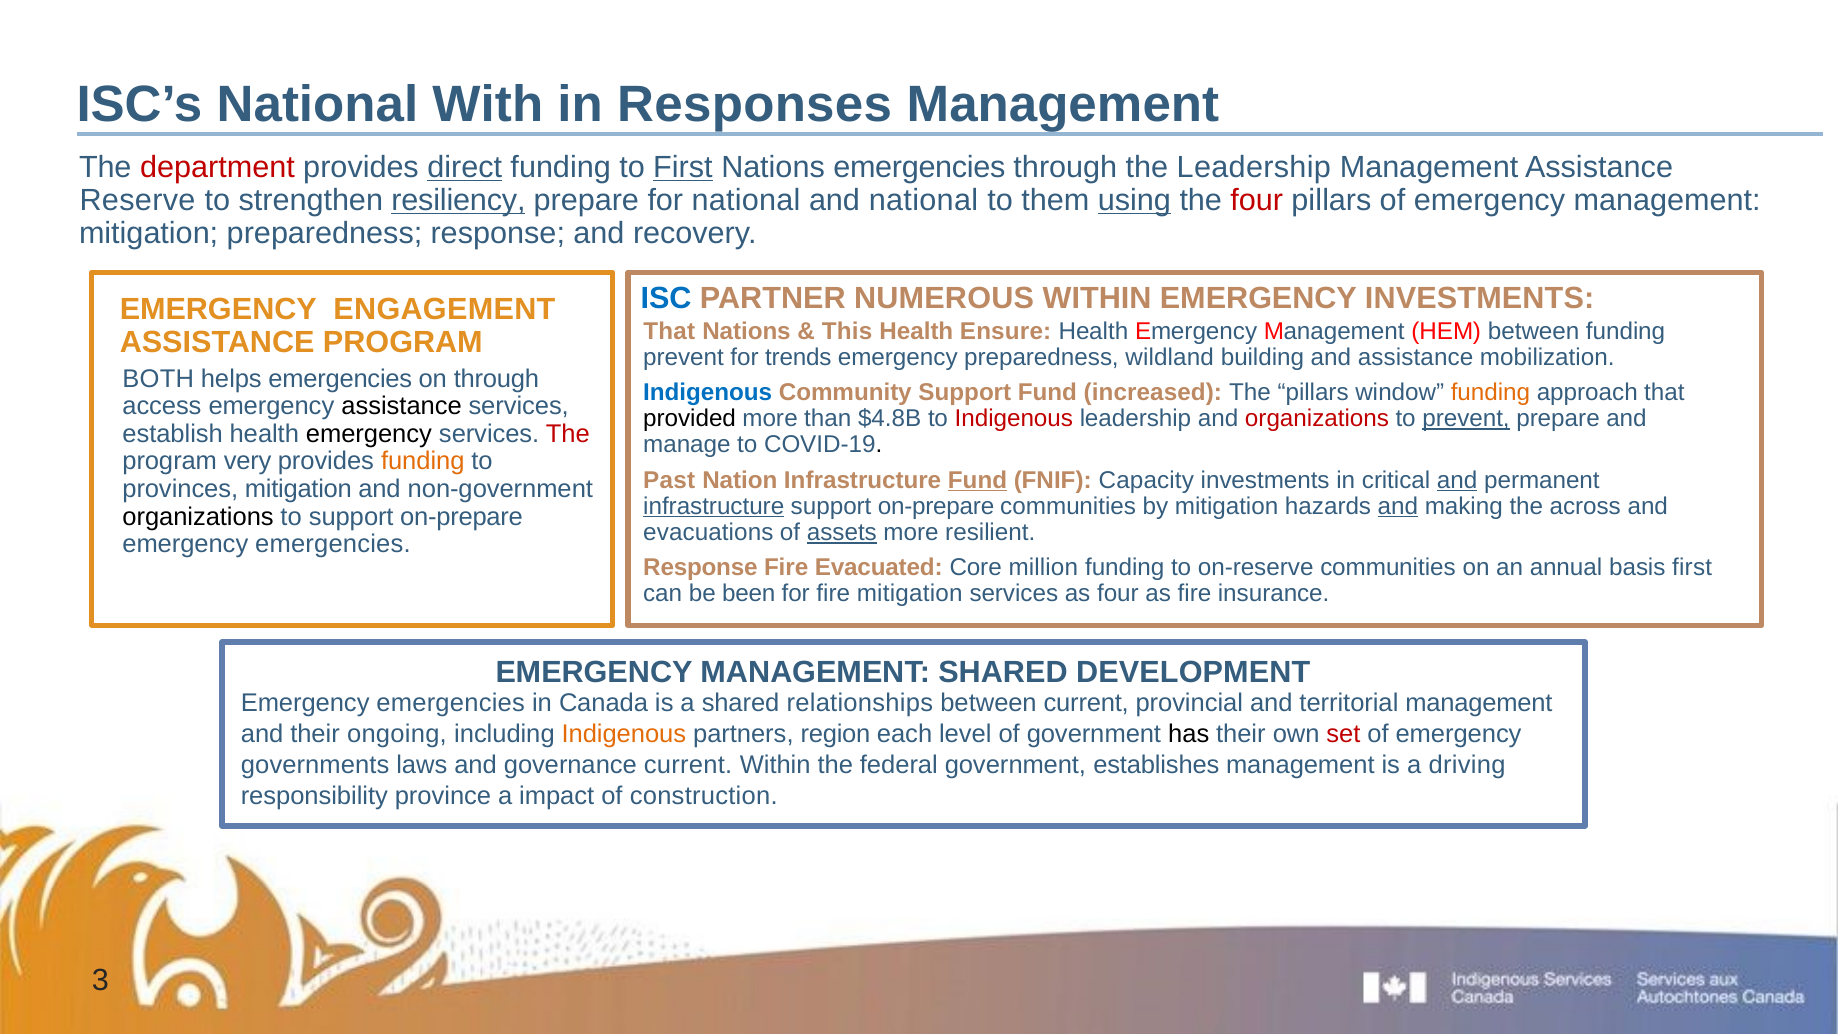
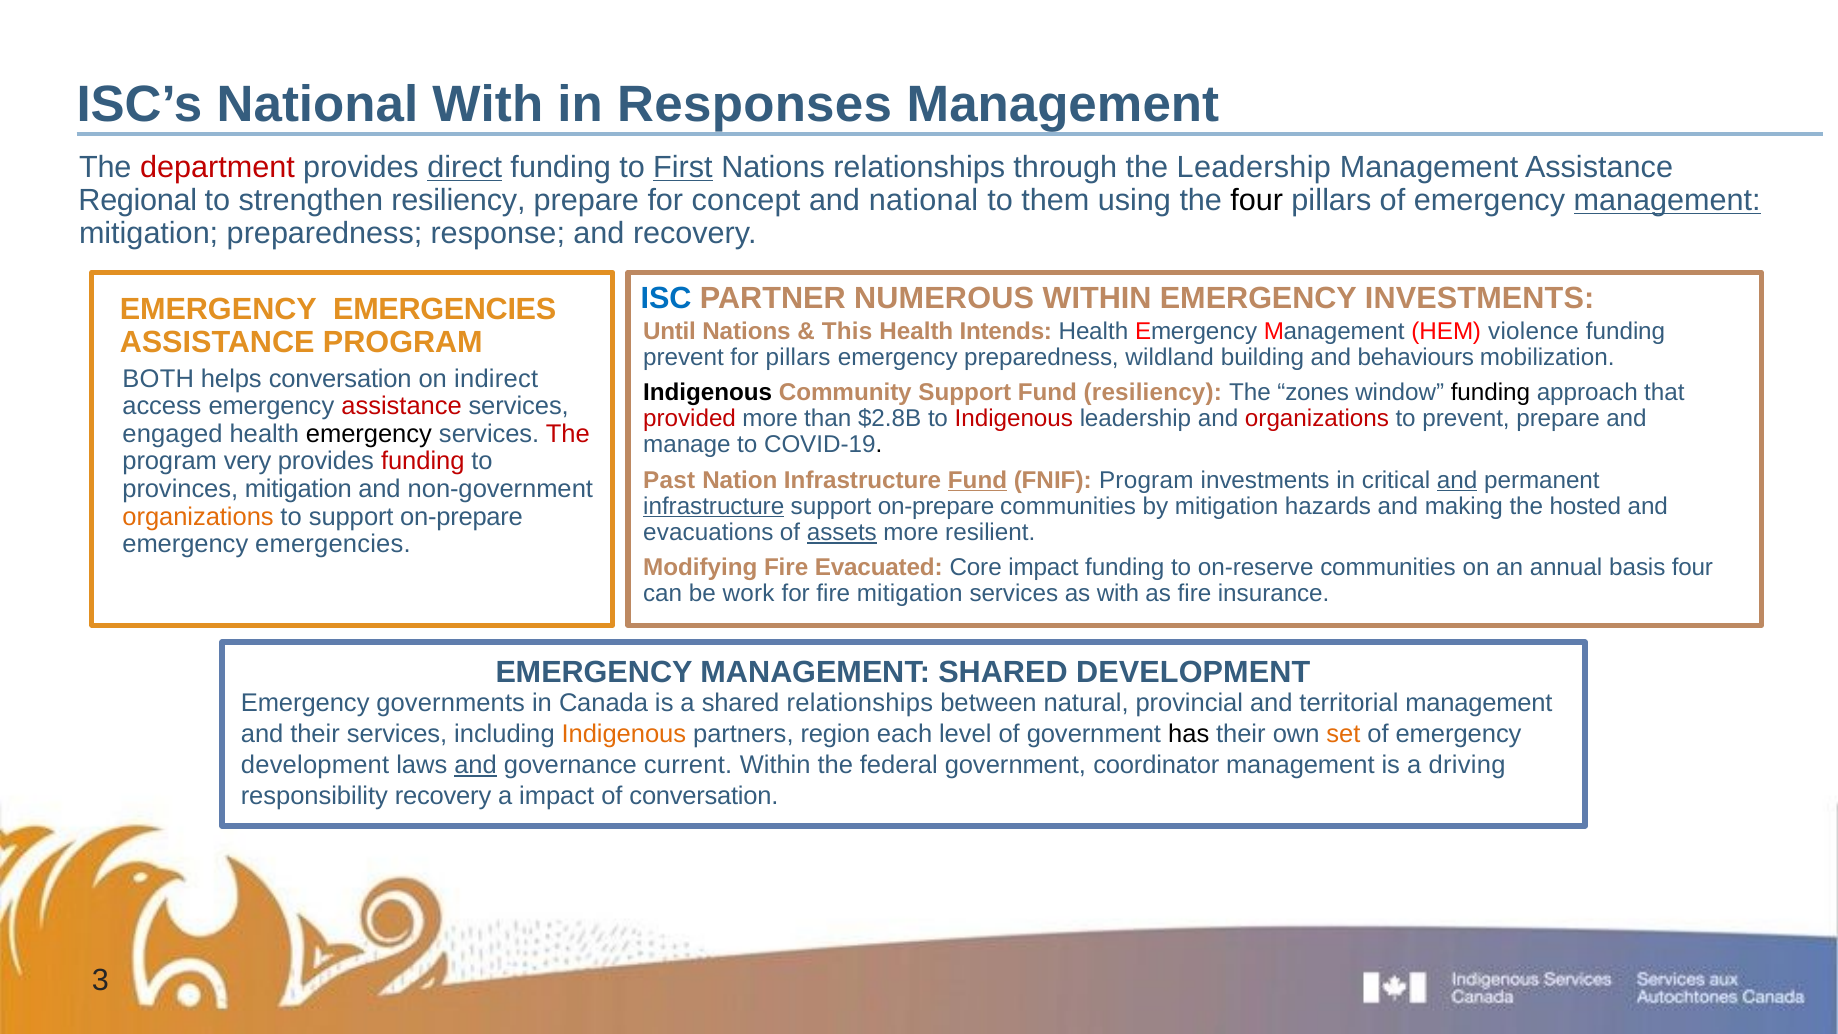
Nations emergencies: emergencies -> relationships
Reserve: Reserve -> Regional
resiliency at (458, 200) underline: present -> none
for national: national -> concept
using underline: present -> none
four at (1257, 200) colour: red -> black
management at (1667, 200) underline: none -> present
ENGAGEMENT at (444, 310): ENGAGEMENT -> EMERGENCIES
That at (669, 331): That -> Until
Ensure: Ensure -> Intends
HEM between: between -> violence
for trends: trends -> pillars
and assistance: assistance -> behaviours
helps emergencies: emergencies -> conversation
on through: through -> indirect
Indigenous at (708, 393) colour: blue -> black
Fund increased: increased -> resiliency
The pillars: pillars -> zones
funding at (1490, 393) colour: orange -> black
assistance at (402, 406) colour: black -> red
provided colour: black -> red
$4.8B: $4.8B -> $2.8B
prevent at (1466, 419) underline: present -> none
establish: establish -> engaged
funding at (423, 461) colour: orange -> red
FNIF Capacity: Capacity -> Program
and at (1398, 506) underline: present -> none
across: across -> hosted
organizations at (198, 517) colour: black -> orange
Response at (700, 568): Response -> Modifying
Core million: million -> impact
basis first: first -> four
been: been -> work
as four: four -> with
emergencies at (451, 703): emergencies -> governments
between current: current -> natural
their ongoing: ongoing -> services
set colour: red -> orange
governments at (315, 765): governments -> development
and at (476, 765) underline: none -> present
establishes: establishes -> coordinator
responsibility province: province -> recovery
of construction: construction -> conversation
